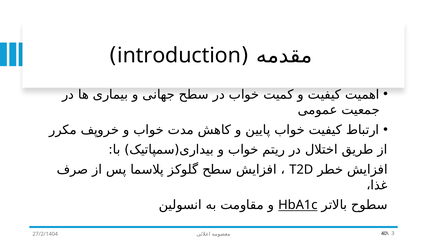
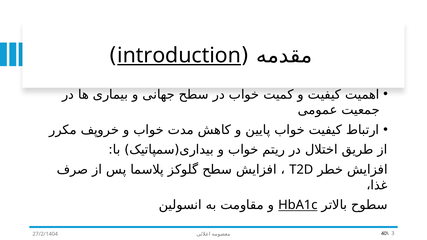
introduction underline: none -> present
